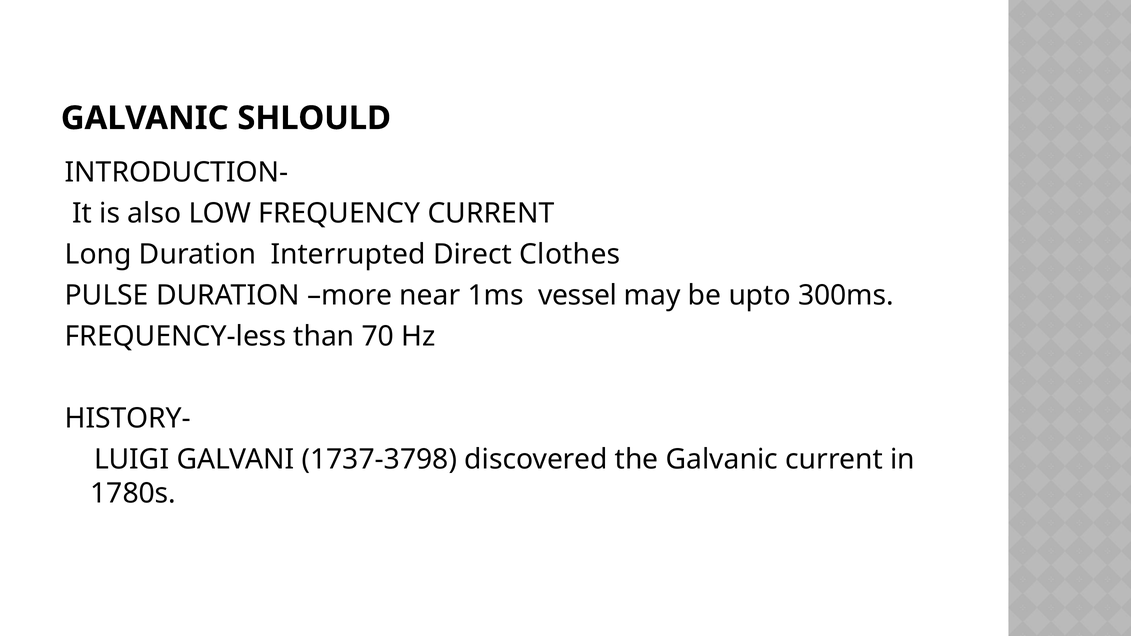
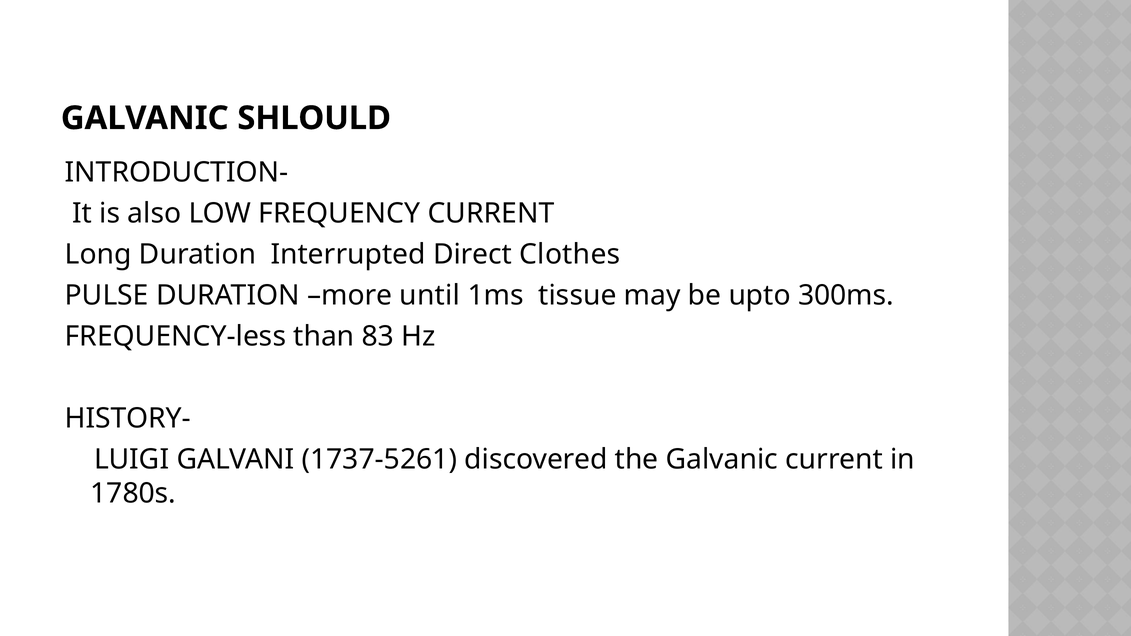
near: near -> until
vessel: vessel -> tissue
70: 70 -> 83
1737-3798: 1737-3798 -> 1737-5261
